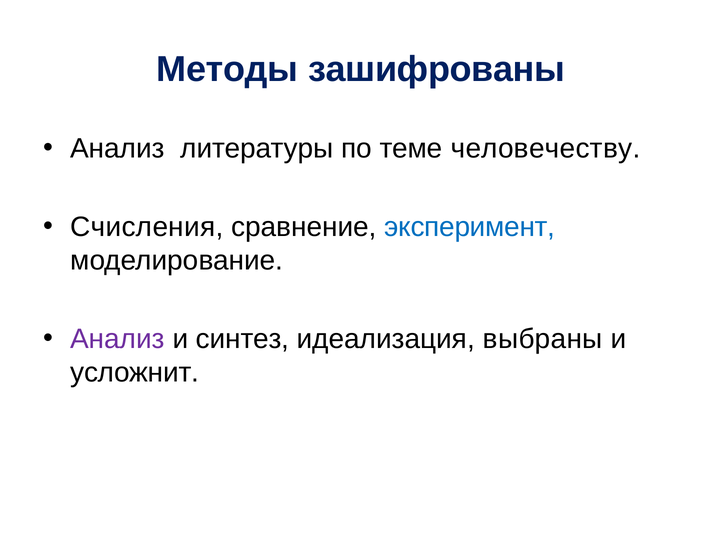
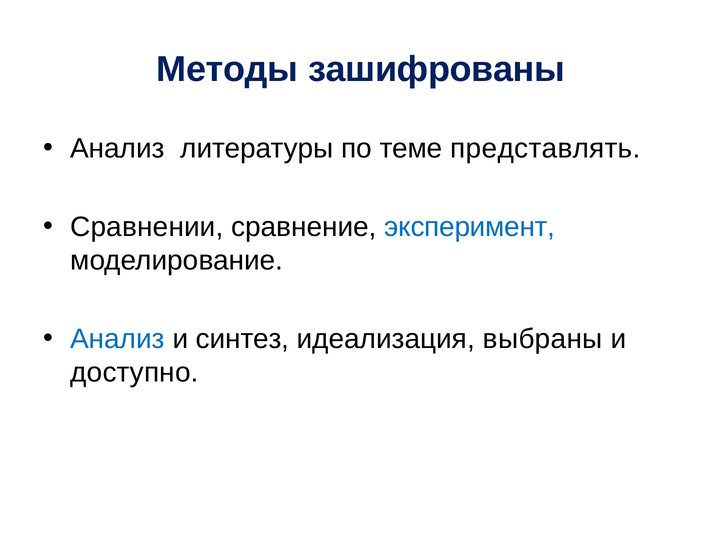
человечеству: человечеству -> представлять
Счисления: Счисления -> Сравнении
Анализ at (118, 339) colour: purple -> blue
усложнит: усложнит -> доступно
